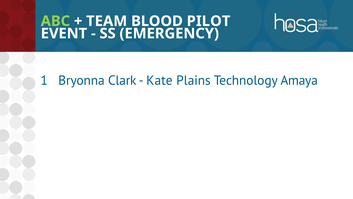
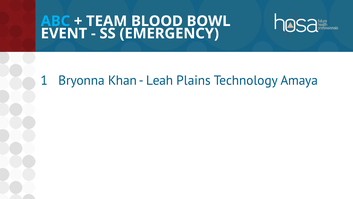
ABC colour: light green -> light blue
PILOT: PILOT -> BOWL
Clark: Clark -> Khan
Kate: Kate -> Leah
